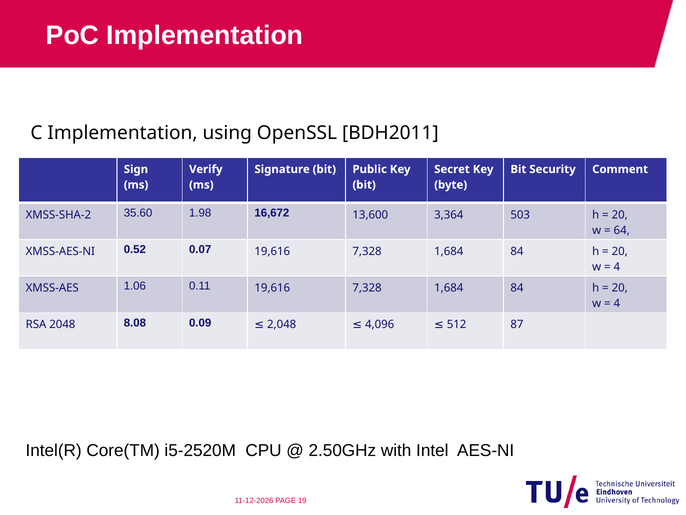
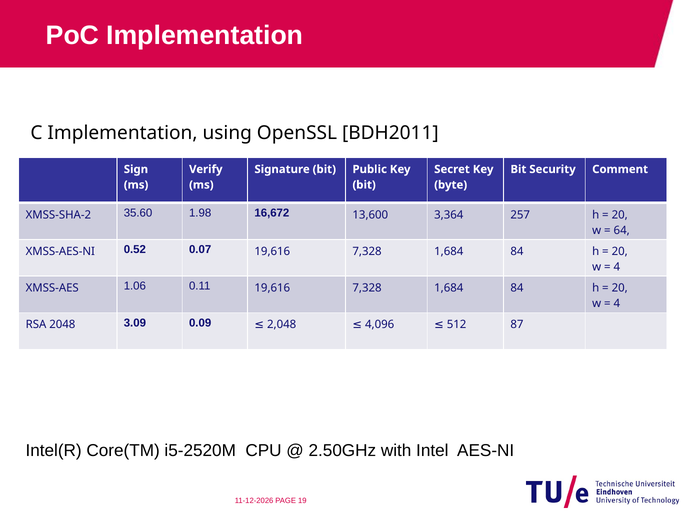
503: 503 -> 257
8.08: 8.08 -> 3.09
